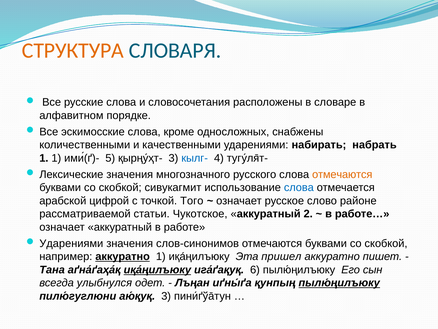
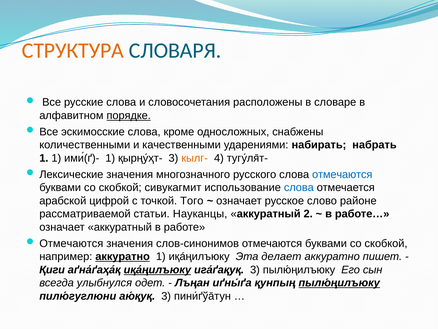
порядке underline: none -> present
ими́(ґ)- 5: 5 -> 1
кылг- colour: blue -> orange
отмечаются at (342, 174) colour: orange -> blue
Чукотское: Чукотское -> Науканцы
Ударениями at (71, 243): Ударениями -> Отмечаются
пришел: пришел -> делает
Тана: Тана -> Қиги
6 at (255, 269): 6 -> 3
